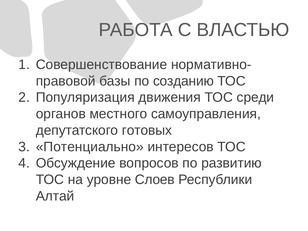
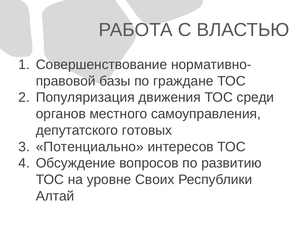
созданию: созданию -> граждане
Слоев: Слоев -> Своих
